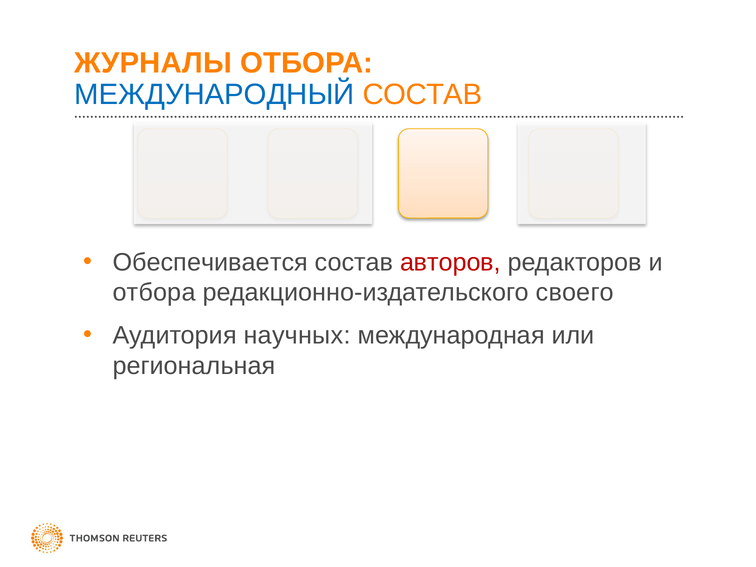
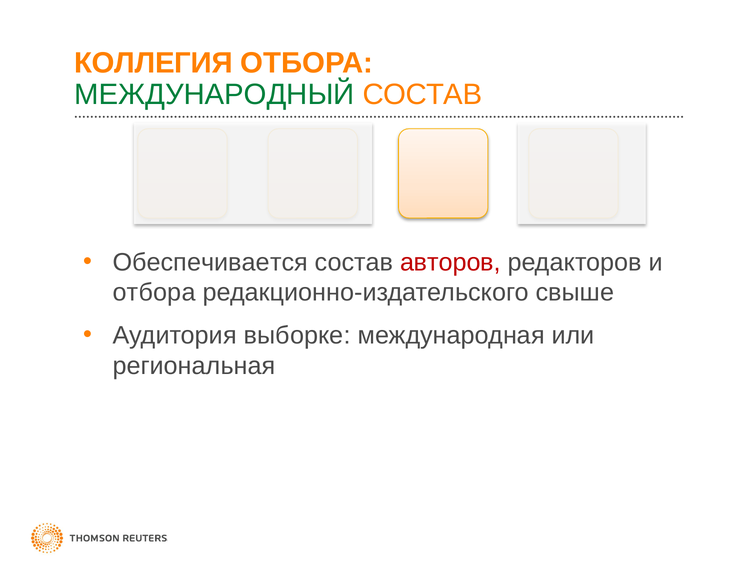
ЖУРНАЛЫ: ЖУРНАЛЫ -> КОЛЛЕГИЯ
МЕЖДУНАРОДНЫЙ colour: blue -> green
своего: своего -> свыше
научных: научных -> выборке
